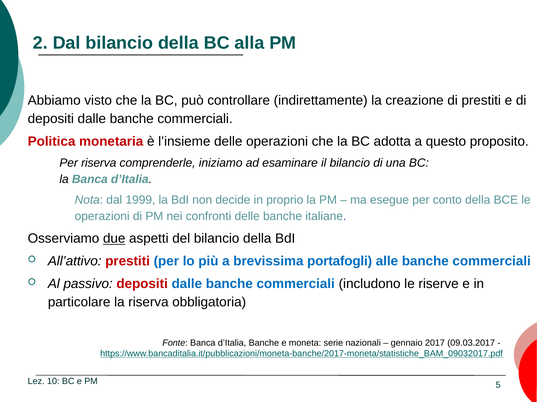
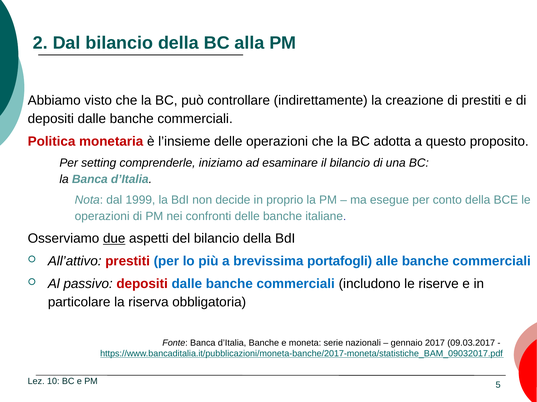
Per riserva: riserva -> setting
